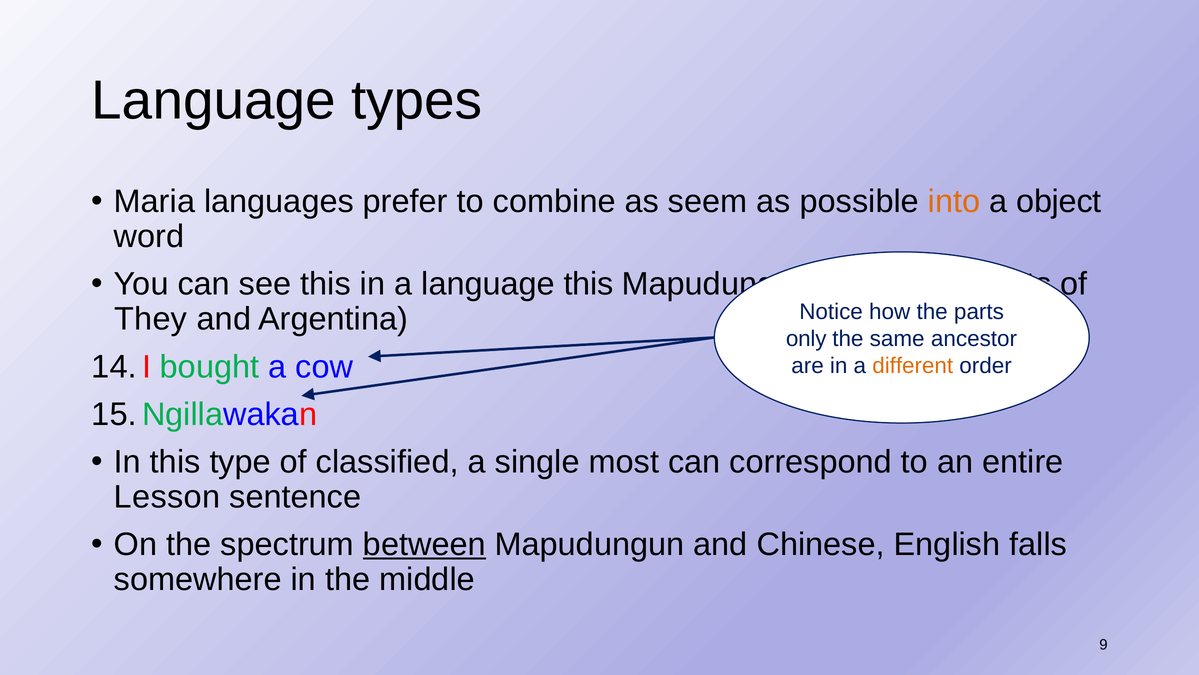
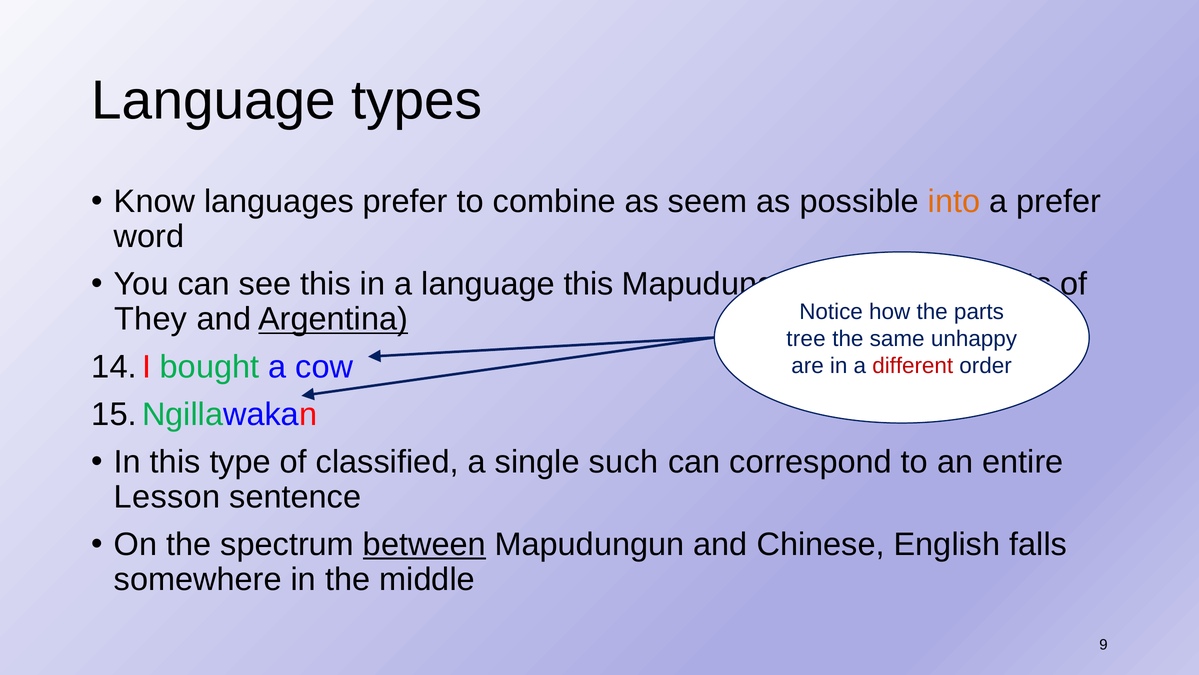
Maria: Maria -> Know
a object: object -> prefer
Argentina underline: none -> present
only: only -> tree
ancestor: ancestor -> unhappy
different colour: orange -> red
most: most -> such
